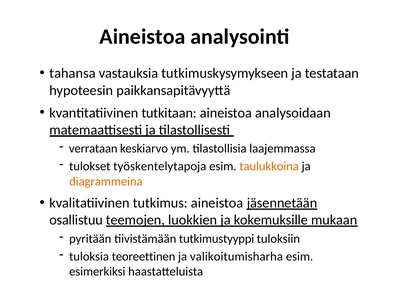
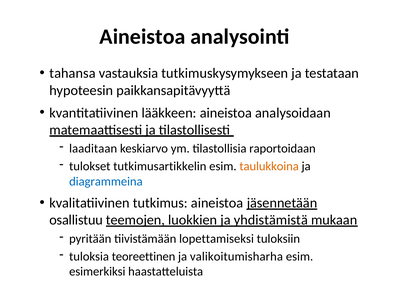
tutkitaan: tutkitaan -> lääkkeen
verrataan: verrataan -> laaditaan
laajemmassa: laajemmassa -> raportoidaan
työskentelytapoja: työskentelytapoja -> tutkimusartikkelin
diagrammeina colour: orange -> blue
kokemuksille: kokemuksille -> yhdistämistä
tutkimustyyppi: tutkimustyyppi -> lopettamiseksi
